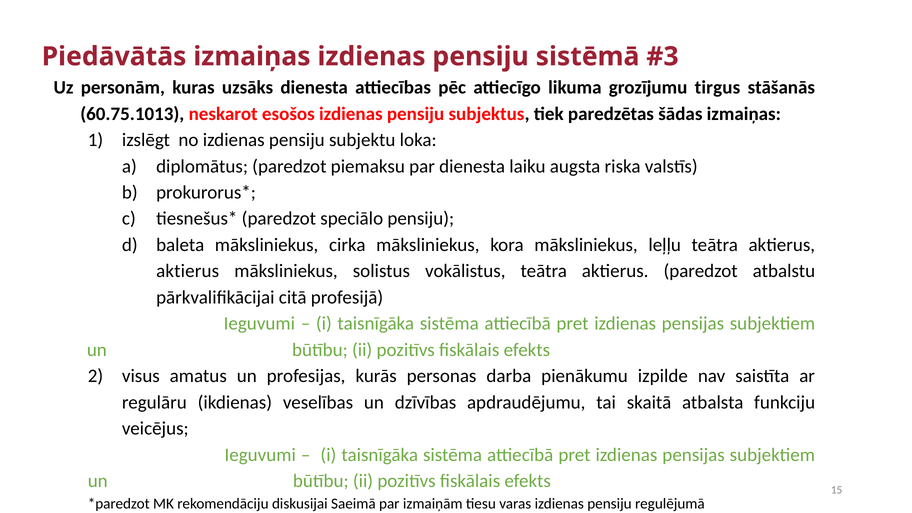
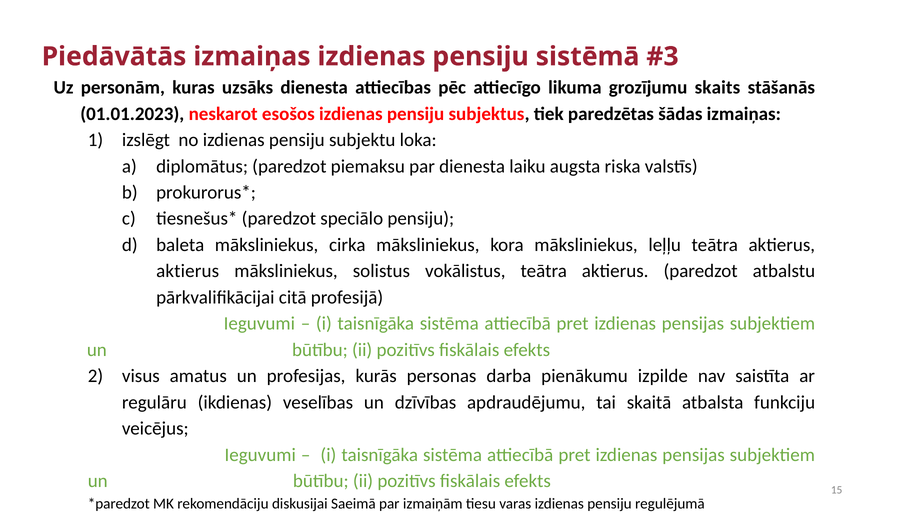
tirgus: tirgus -> skaits
60.75.1013: 60.75.1013 -> 01.01.2023
